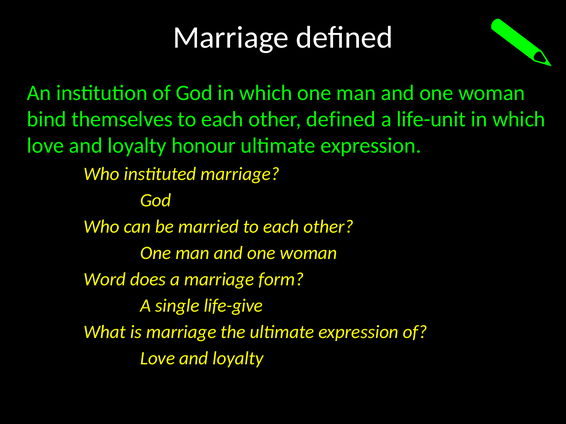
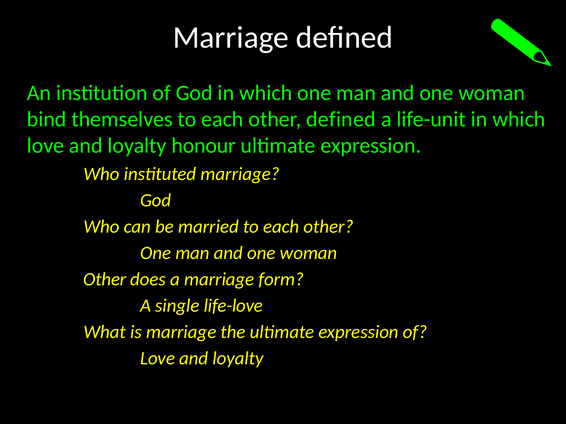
Word at (105, 280): Word -> Other
life-give: life-give -> life-love
